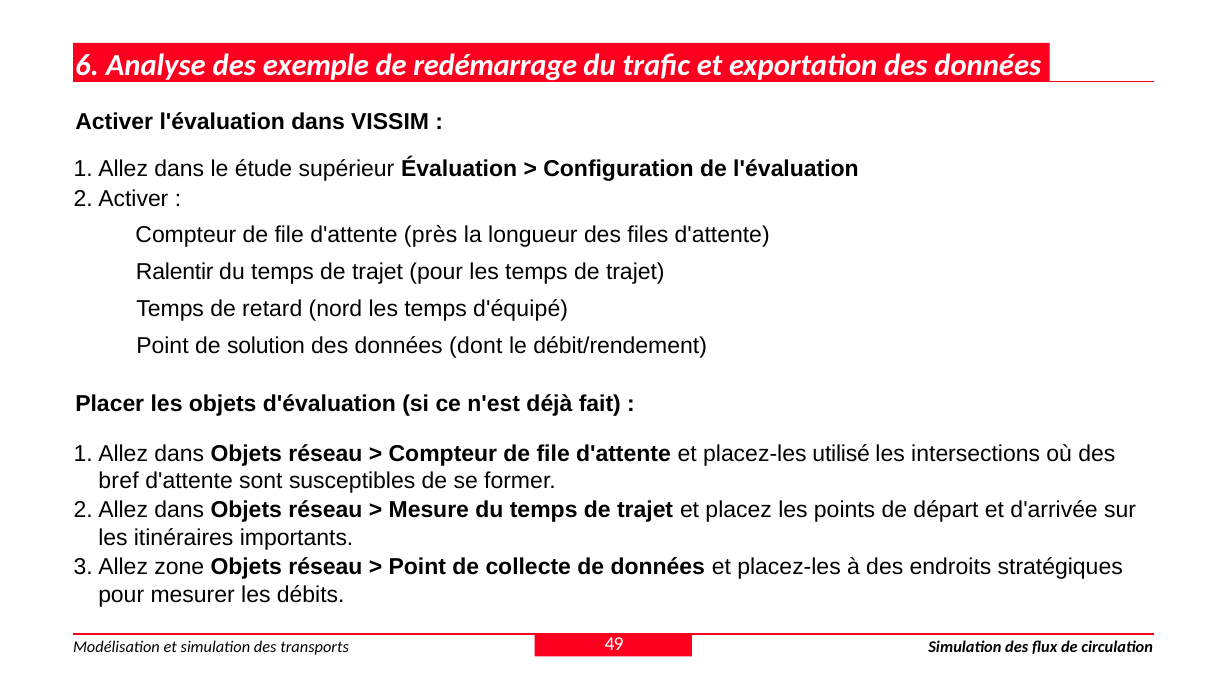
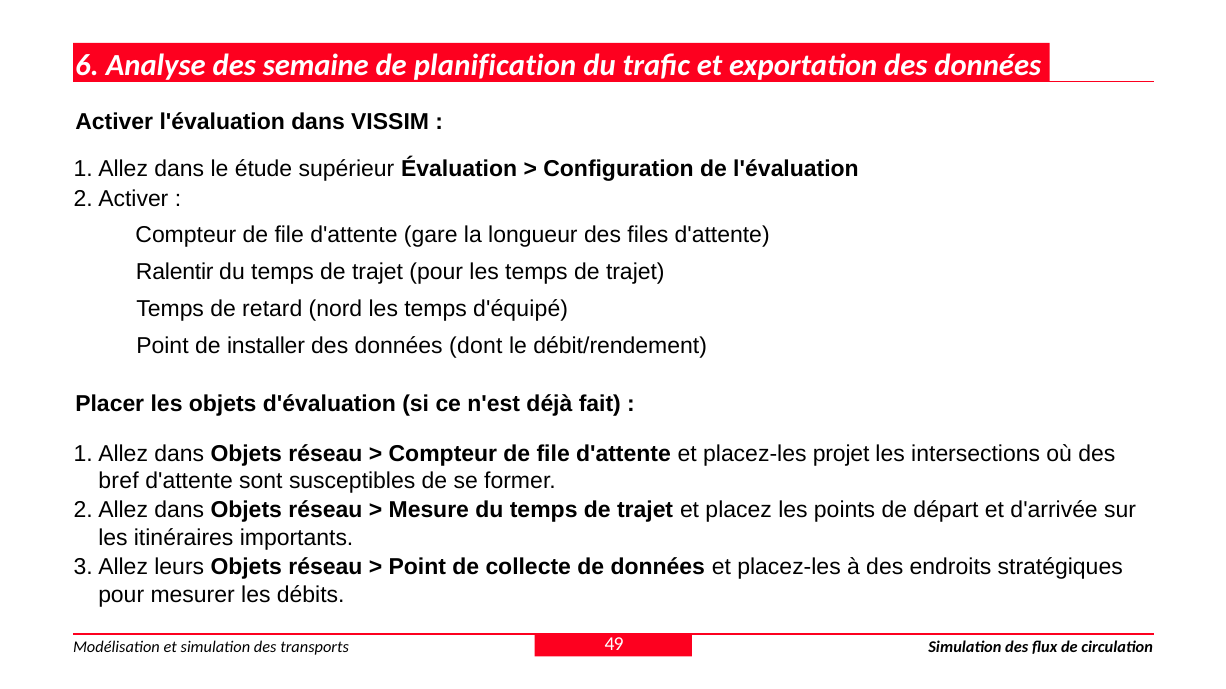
exemple: exemple -> semaine
redémarrage: redémarrage -> planification
près: près -> gare
solution: solution -> installer
utilisé: utilisé -> projet
zone: zone -> leurs
